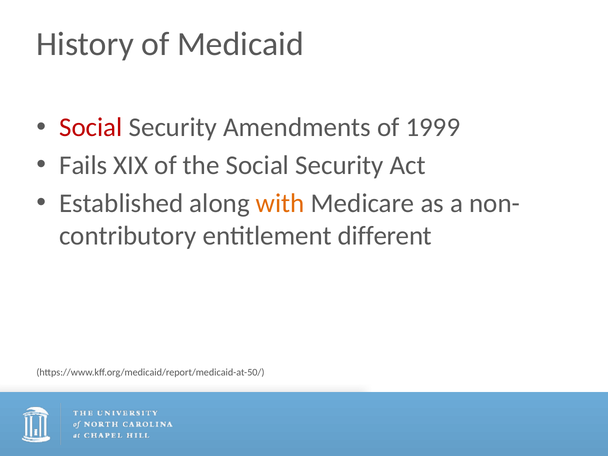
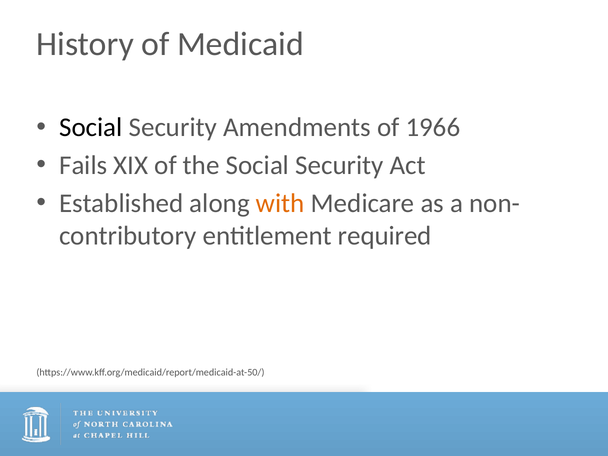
Social at (91, 127) colour: red -> black
1999: 1999 -> 1966
different: different -> required
